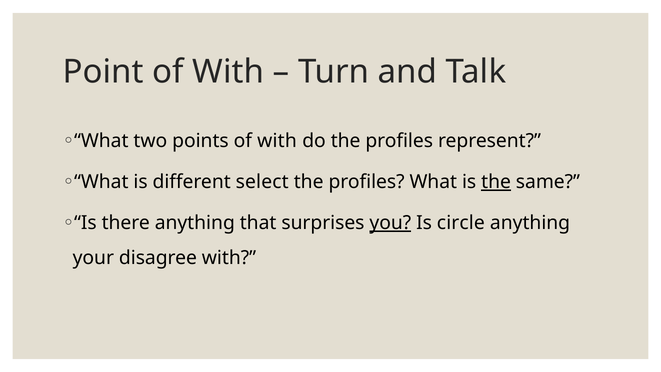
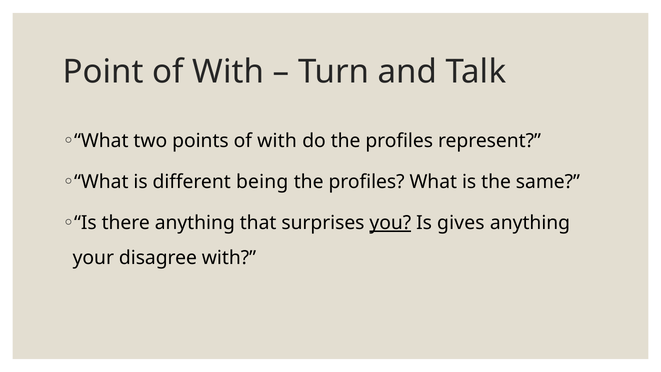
select: select -> being
the at (496, 182) underline: present -> none
circle: circle -> gives
